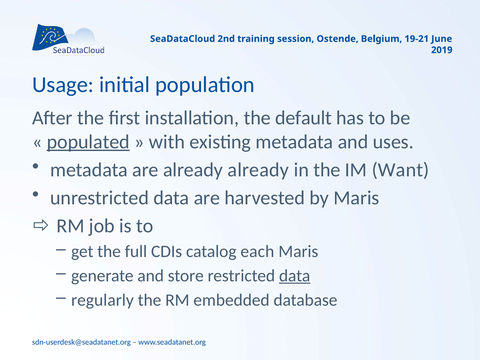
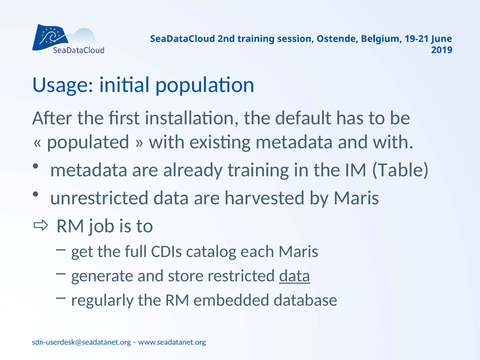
populated underline: present -> none
and uses: uses -> with
already already: already -> training
Want: Want -> Table
